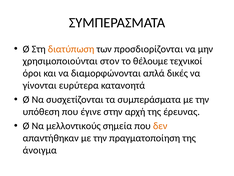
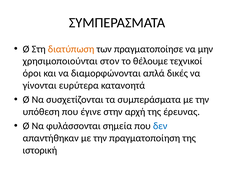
προσδιορίζονται: προσδιορίζονται -> πραγματοποίησε
μελλοντικούς: μελλοντικούς -> φυλάσσονται
δεν colour: orange -> blue
άνοιγμα: άνοιγμα -> ιστορική
